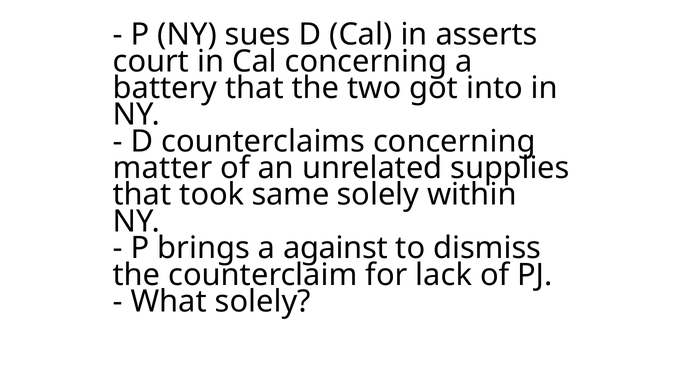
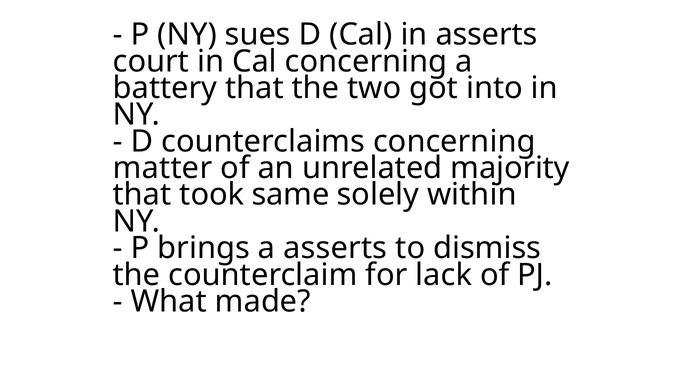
supplies: supplies -> majority
a against: against -> asserts
What solely: solely -> made
